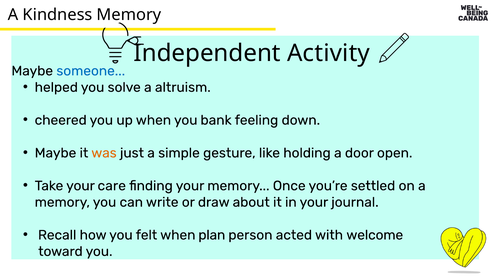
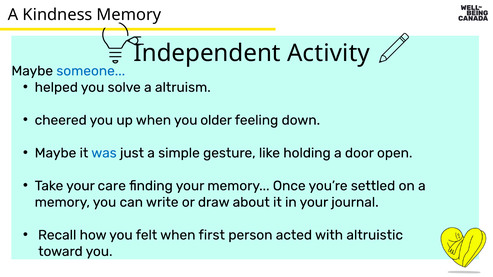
bank: bank -> older
was colour: orange -> blue
plan: plan -> first
welcome: welcome -> altruistic
